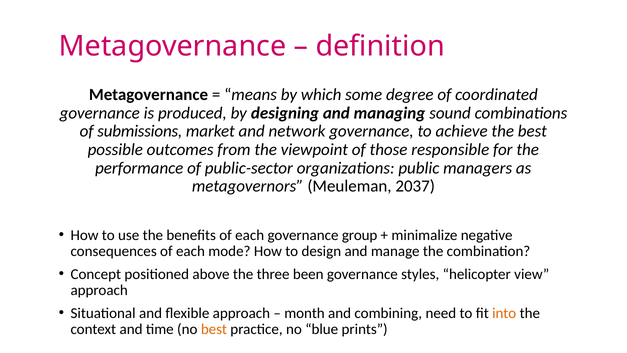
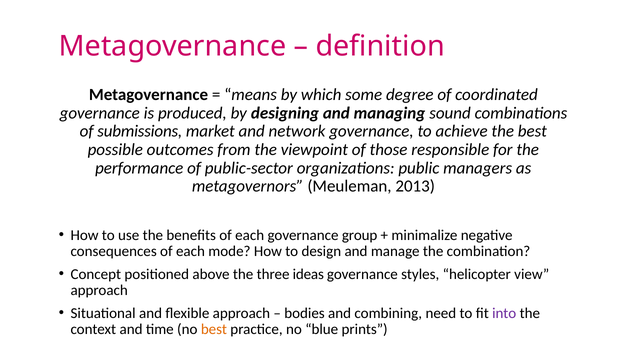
2037: 2037 -> 2013
been: been -> ideas
month: month -> bodies
into colour: orange -> purple
